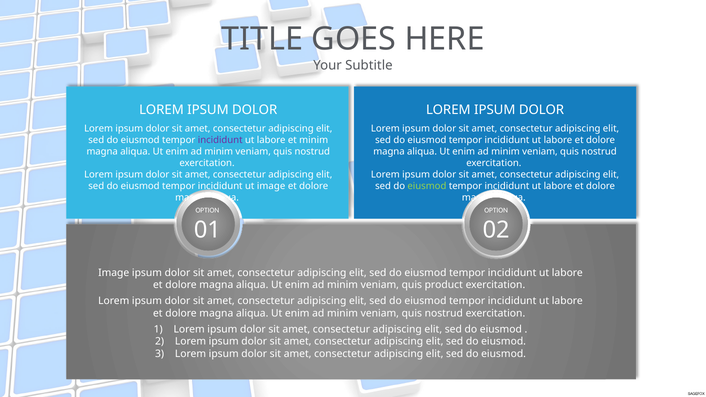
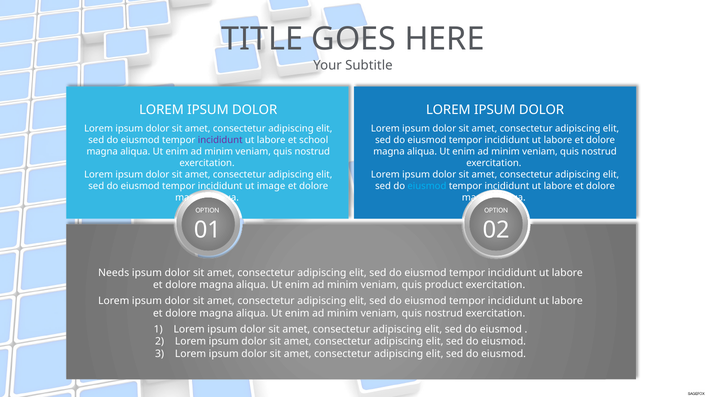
et minim: minim -> school
eiusmod at (427, 186) colour: light green -> light blue
Image at (114, 273): Image -> Needs
